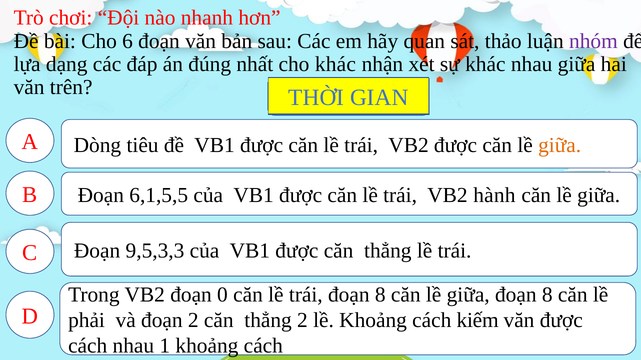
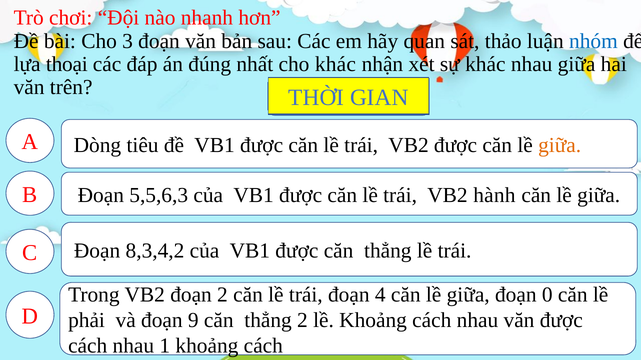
6: 6 -> 3
nhóm colour: purple -> blue
dạng: dạng -> thoại
6,1,5,5: 6,1,5,5 -> 5,5,6,3
9,5,3,3: 9,5,3,3 -> 8,3,4,2
đoạn 0: 0 -> 2
trái đoạn 8: 8 -> 4
giữa đoạn 8: 8 -> 0
đoạn 2: 2 -> 9
Khoảng cách kiếm: kiếm -> nhau
